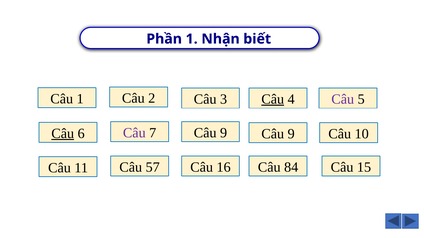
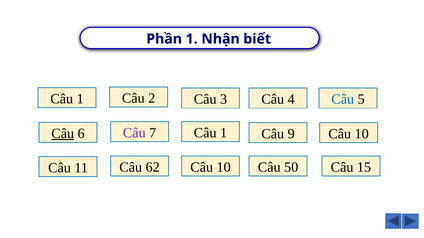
Câu at (273, 99) underline: present -> none
Câu at (343, 99) colour: purple -> blue
7 Câu 9: 9 -> 1
57: 57 -> 62
16 at (224, 167): 16 -> 10
84: 84 -> 50
